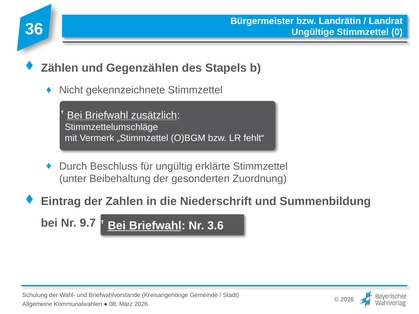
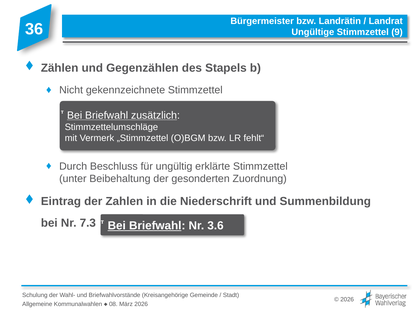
0: 0 -> 9
9.7: 9.7 -> 7.3
